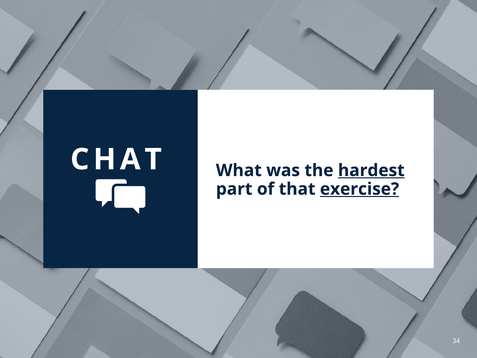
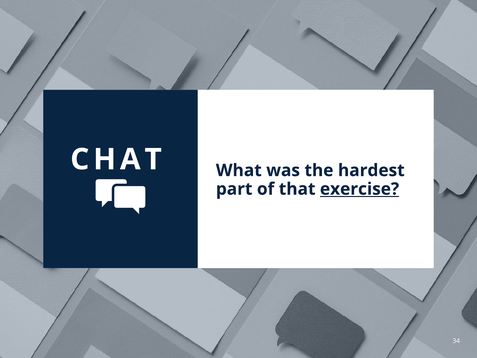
hardest underline: present -> none
